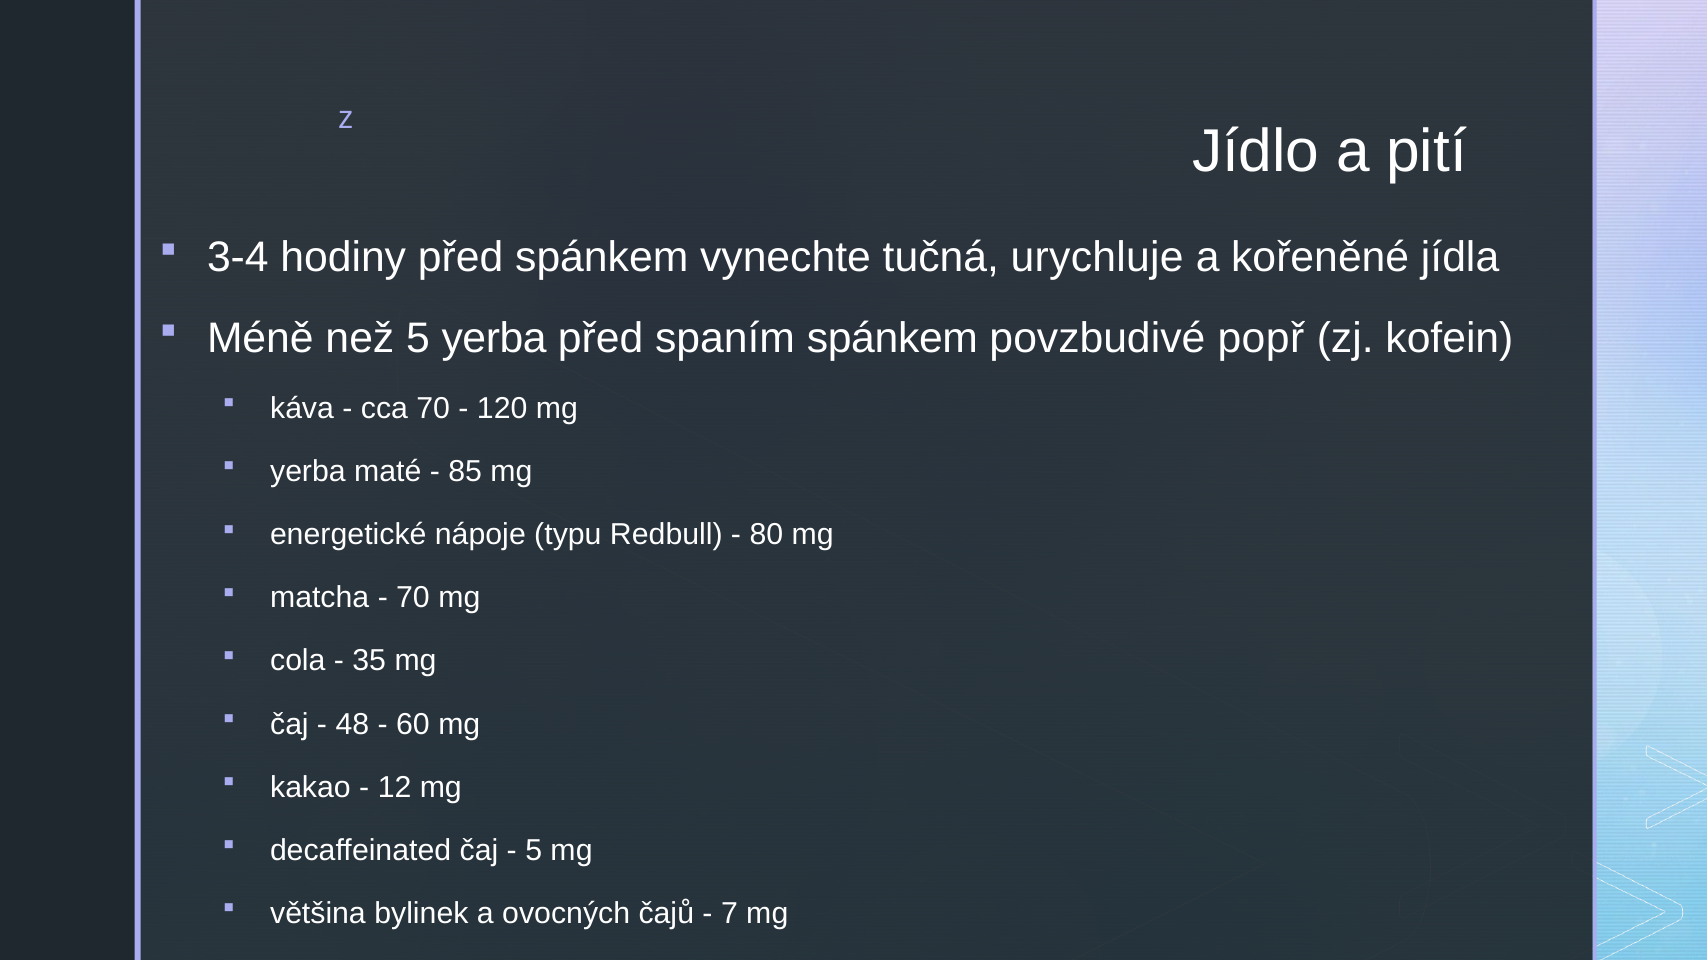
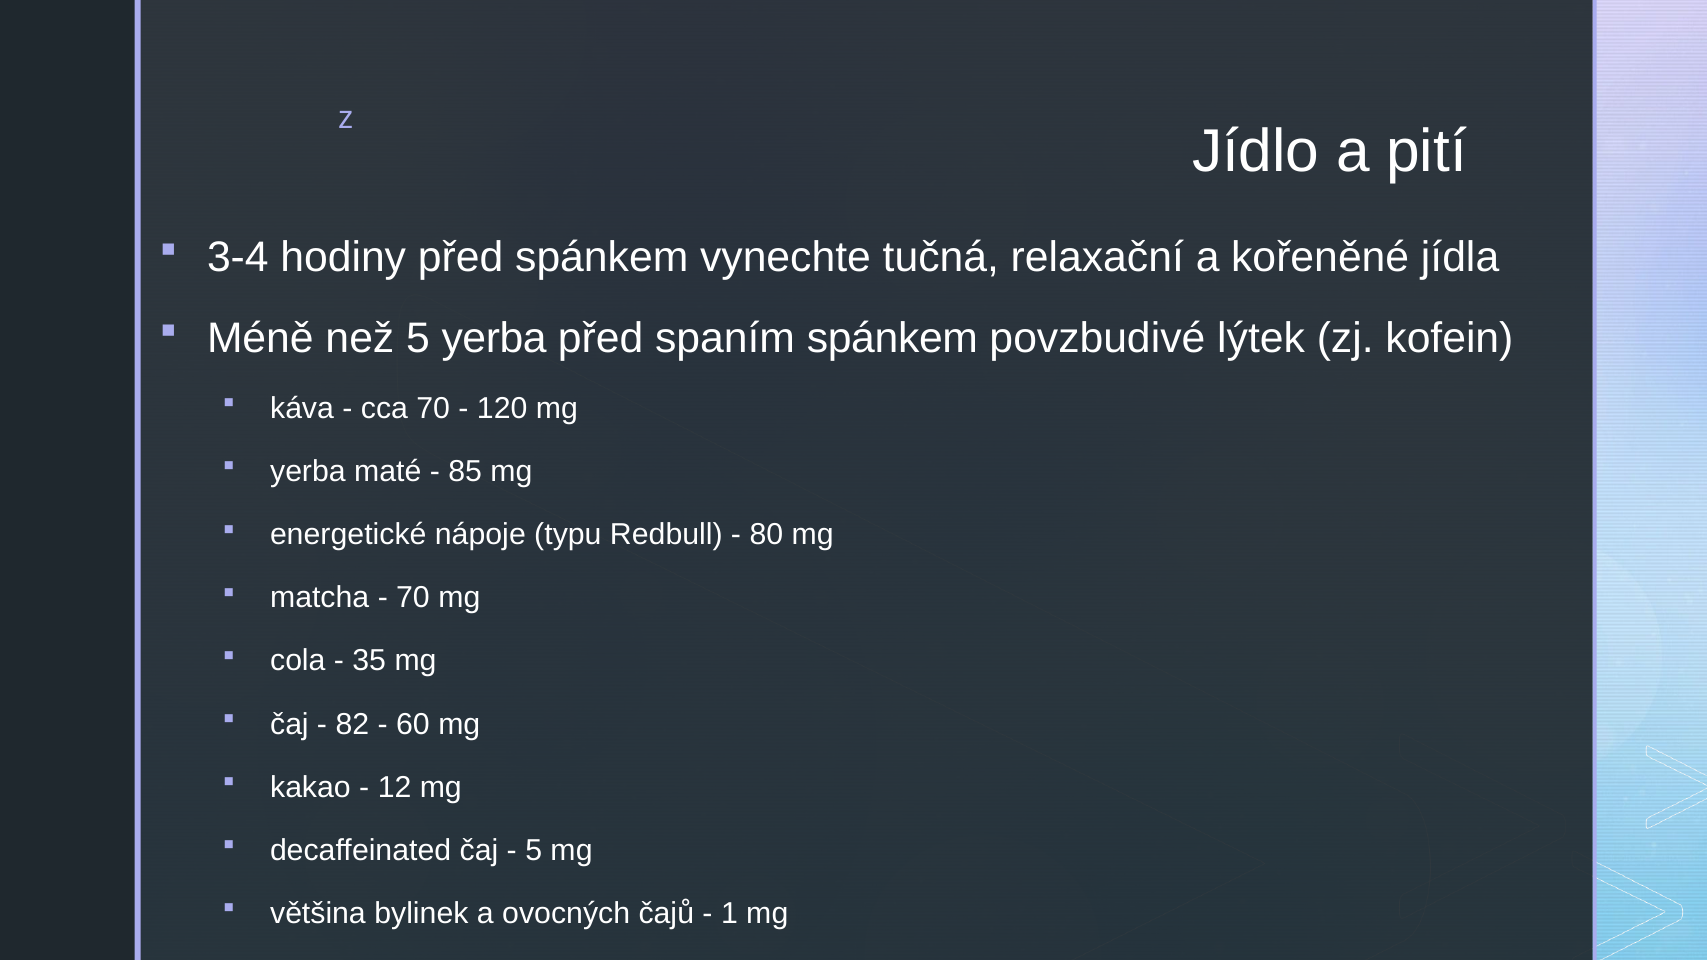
urychluje: urychluje -> relaxační
popř: popř -> lýtek
48: 48 -> 82
7: 7 -> 1
